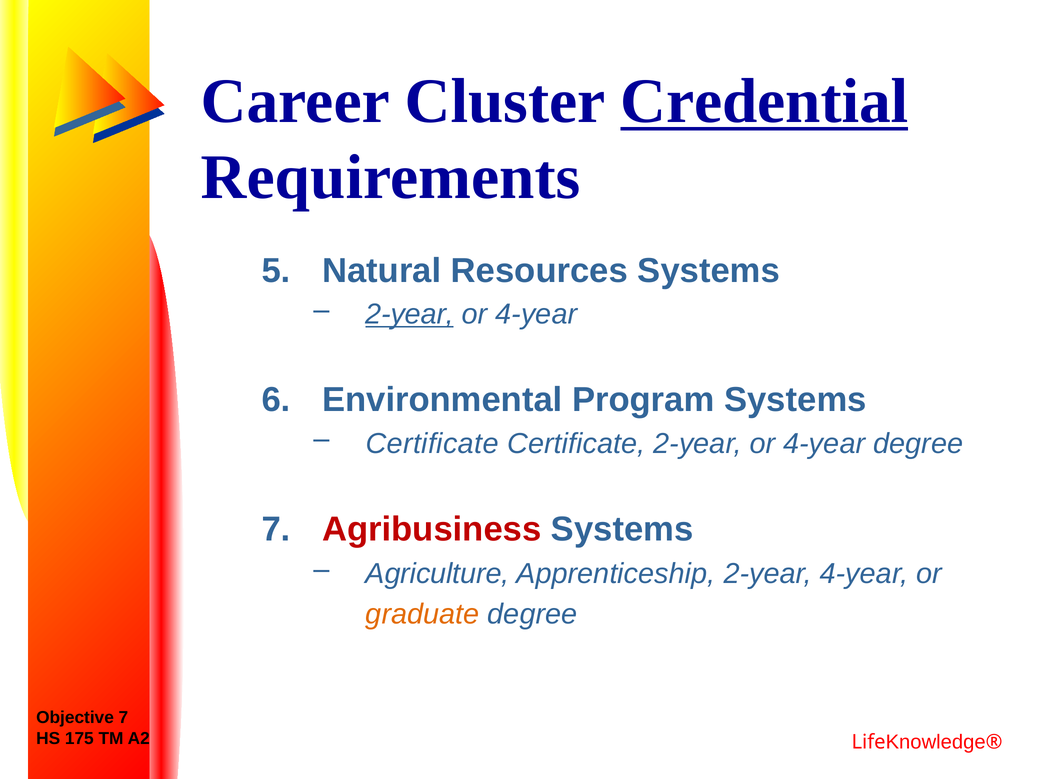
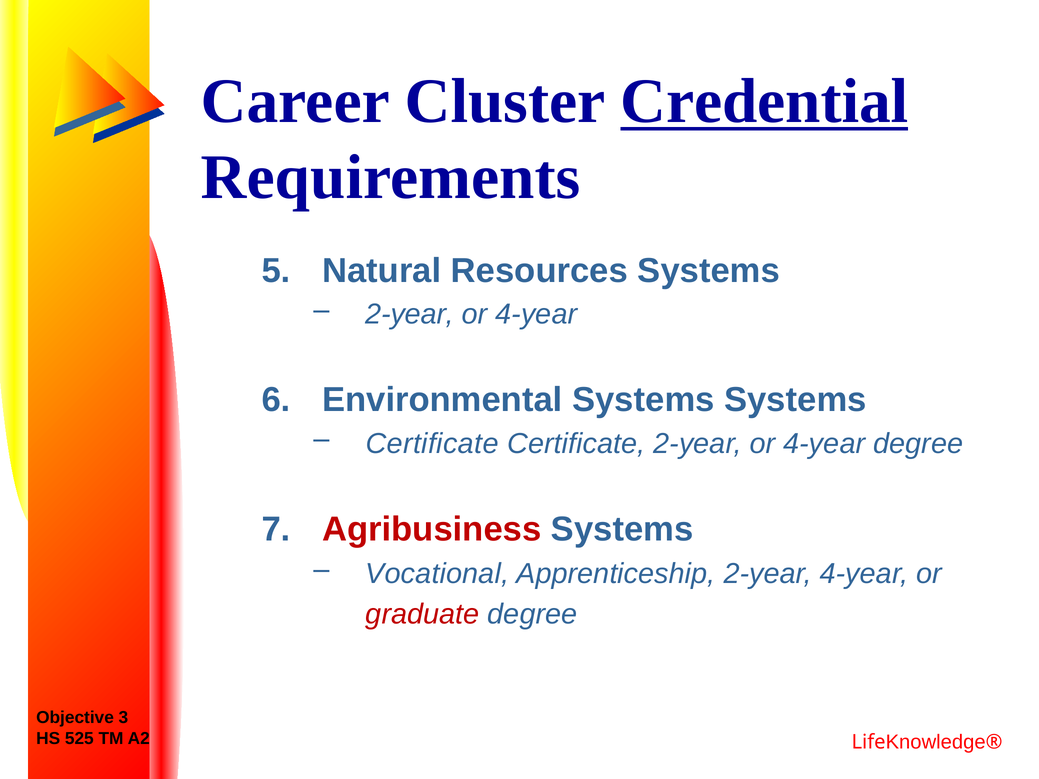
2-year at (410, 314) underline: present -> none
Environmental Program: Program -> Systems
Agriculture: Agriculture -> Vocational
graduate colour: orange -> red
Objective 7: 7 -> 3
175: 175 -> 525
